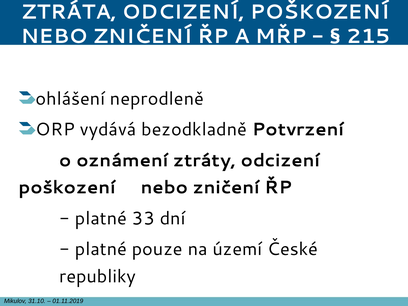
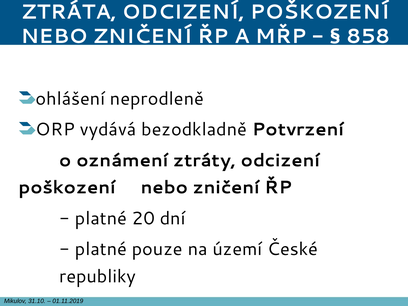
215: 215 -> 858
33: 33 -> 20
